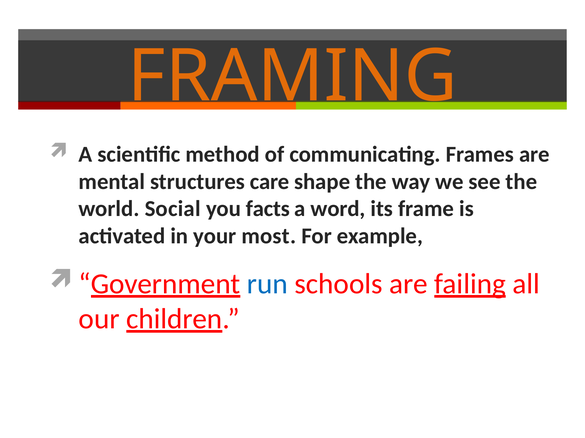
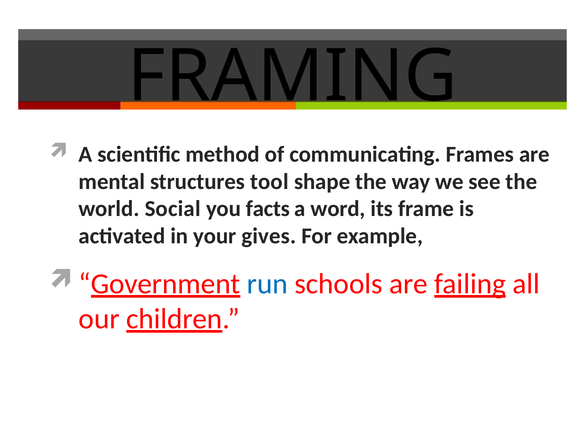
FRAMING colour: orange -> black
care: care -> tool
most: most -> gives
